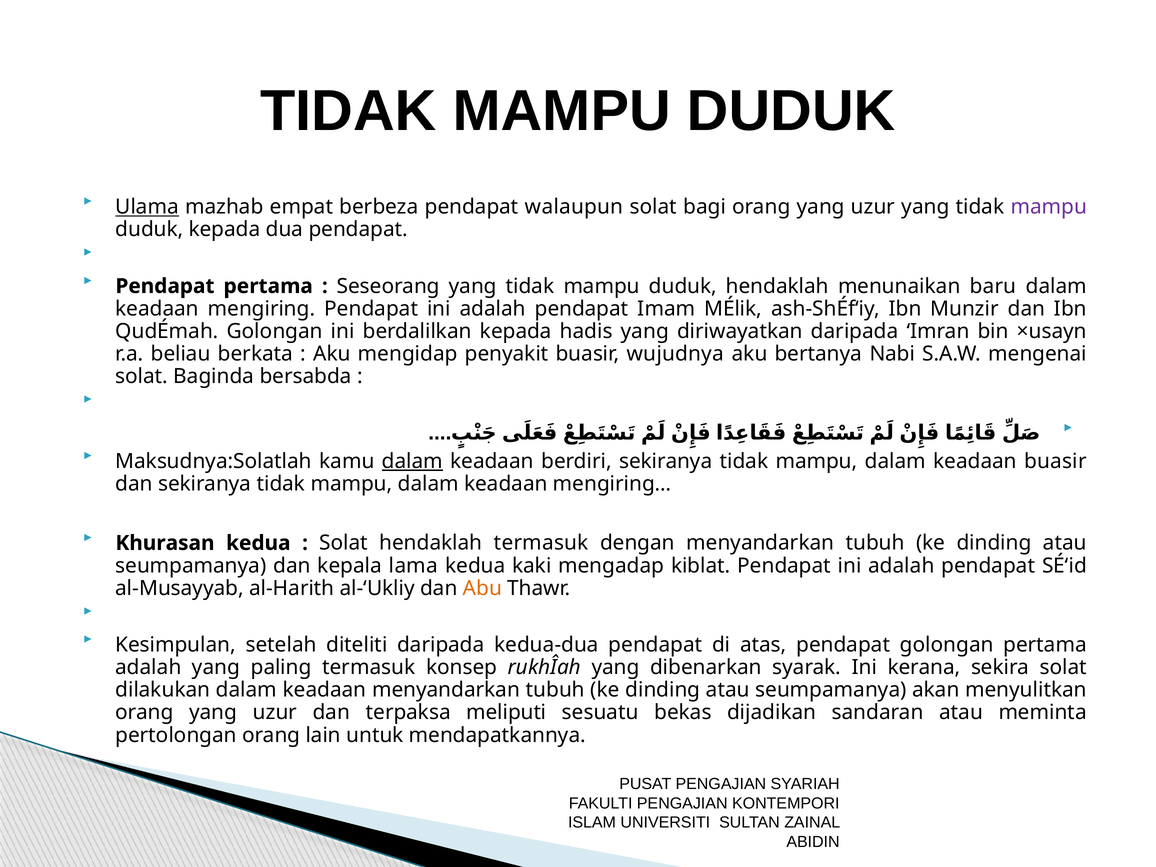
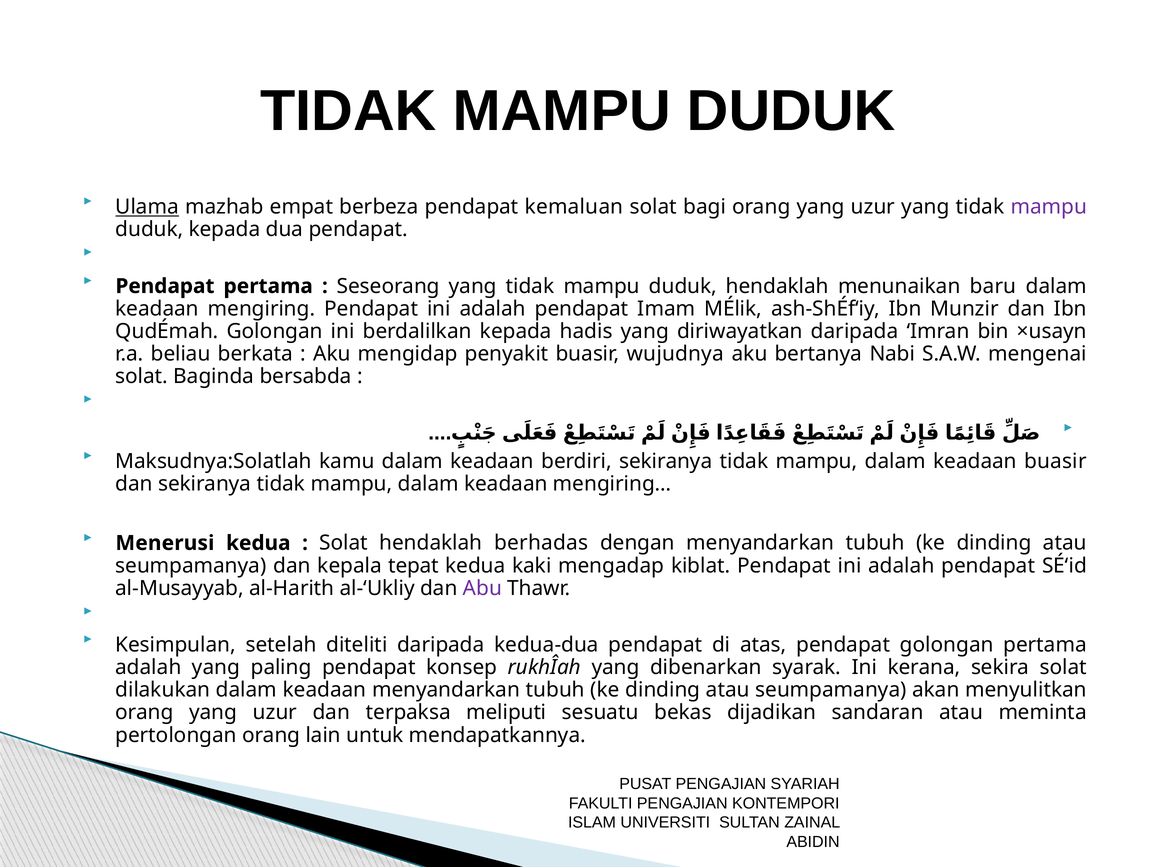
walaupun: walaupun -> kemaluan
dalam at (412, 461) underline: present -> none
Khurasan: Khurasan -> Menerusi
hendaklah termasuk: termasuk -> berhadas
lama: lama -> tepat
Abu colour: orange -> purple
paling termasuk: termasuk -> pendapat
